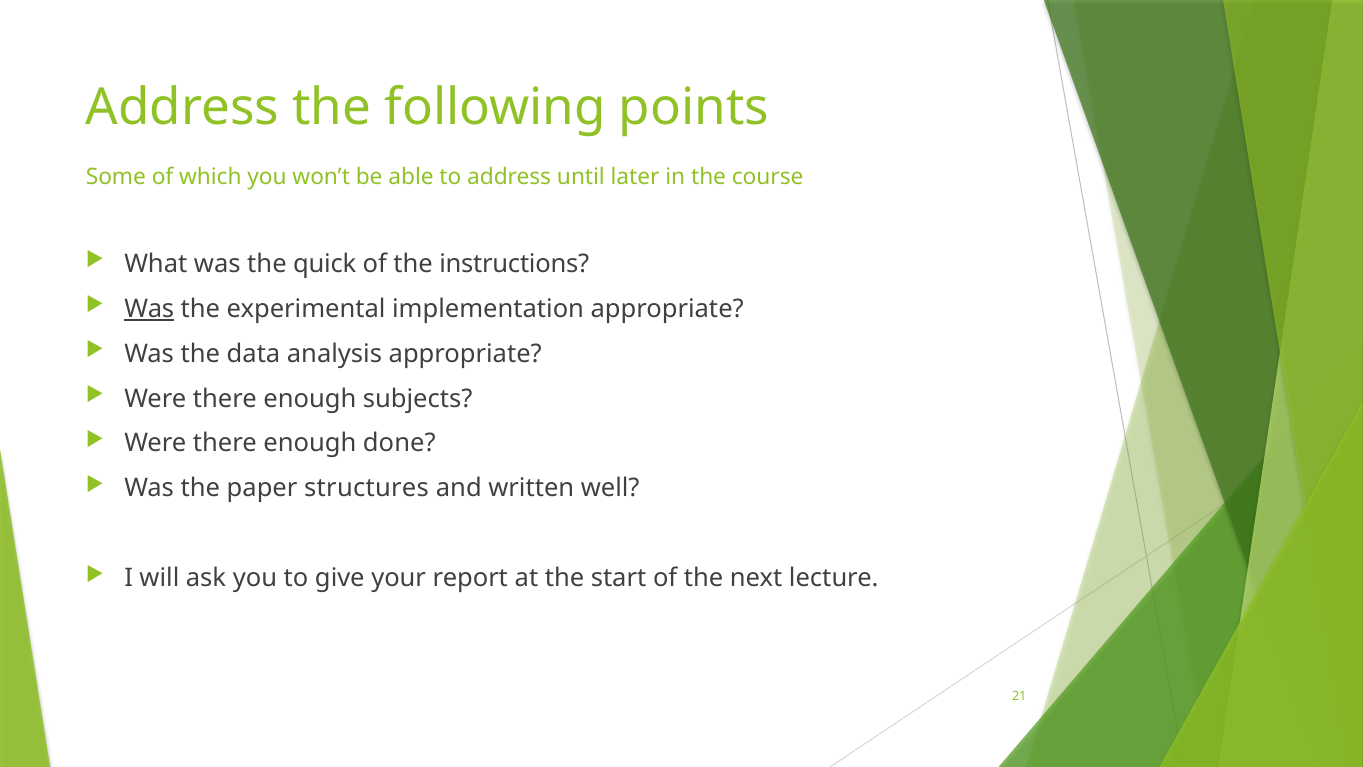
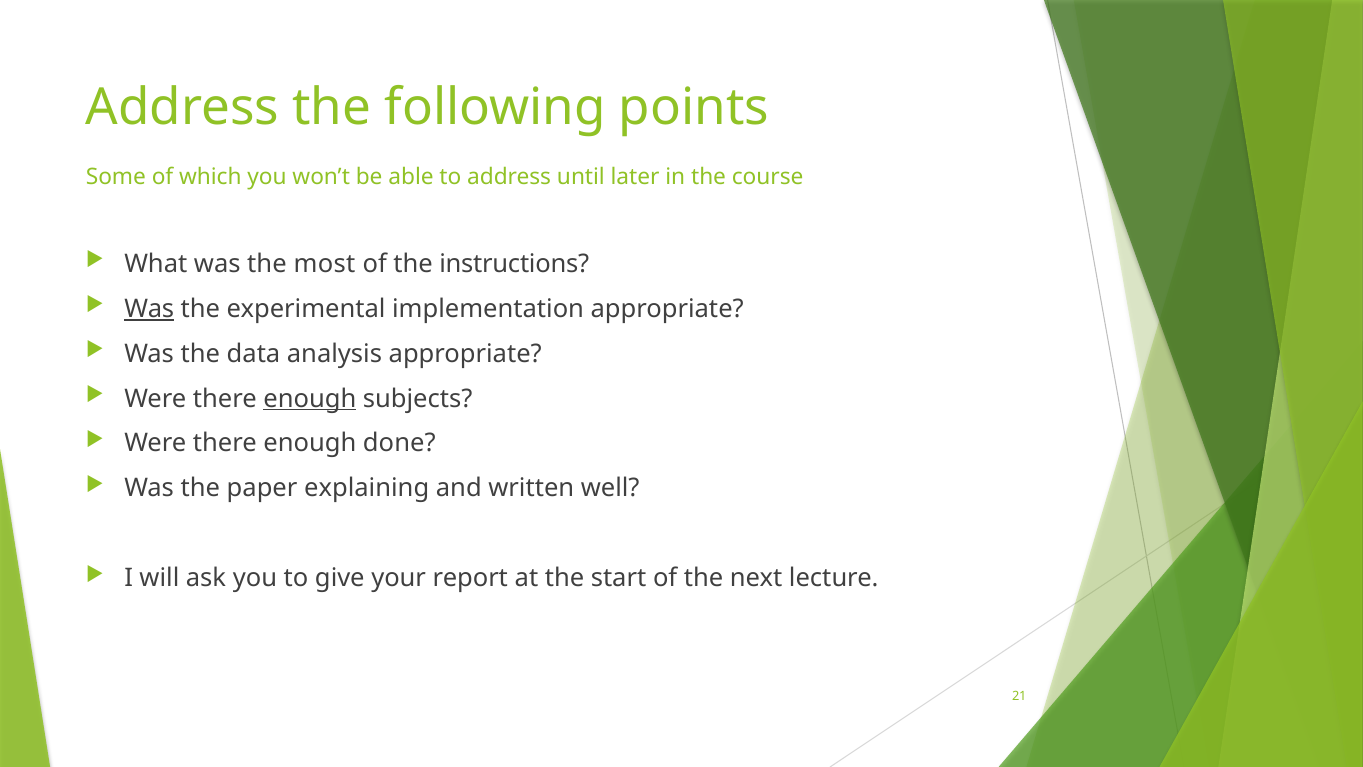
quick: quick -> most
enough at (310, 398) underline: none -> present
structures: structures -> explaining
